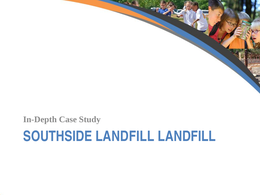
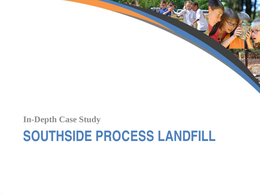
SOUTHSIDE LANDFILL: LANDFILL -> PROCESS
